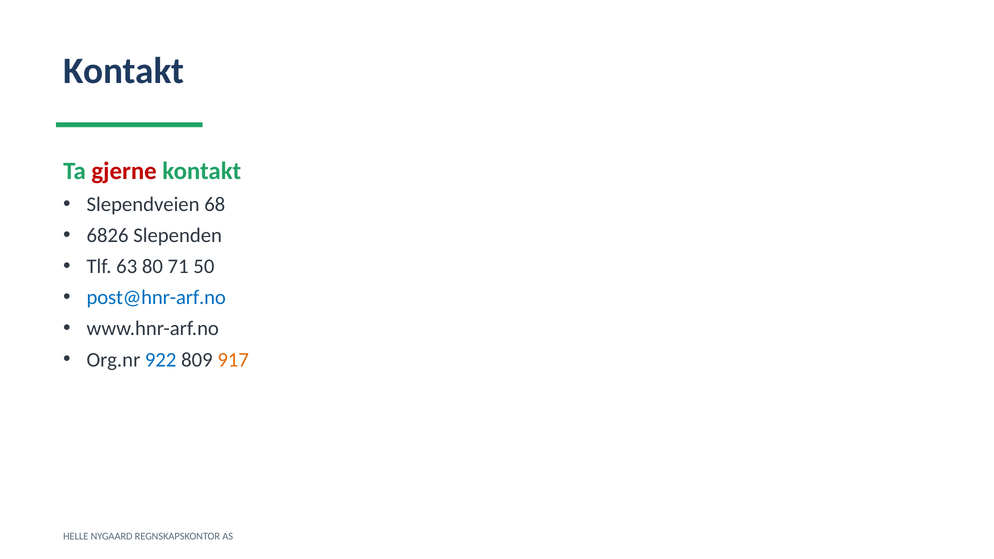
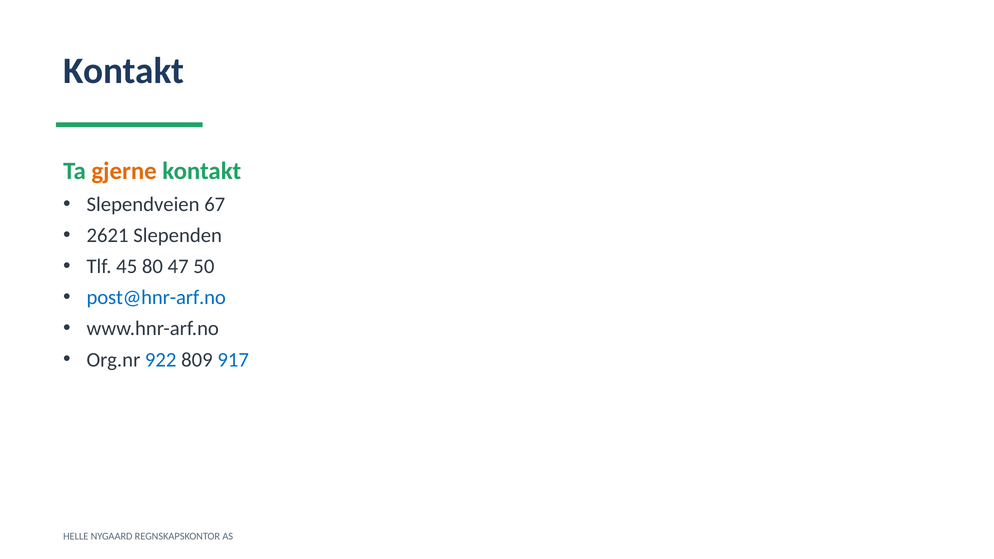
gjerne colour: red -> orange
68: 68 -> 67
6826: 6826 -> 2621
63: 63 -> 45
71: 71 -> 47
917 colour: orange -> blue
